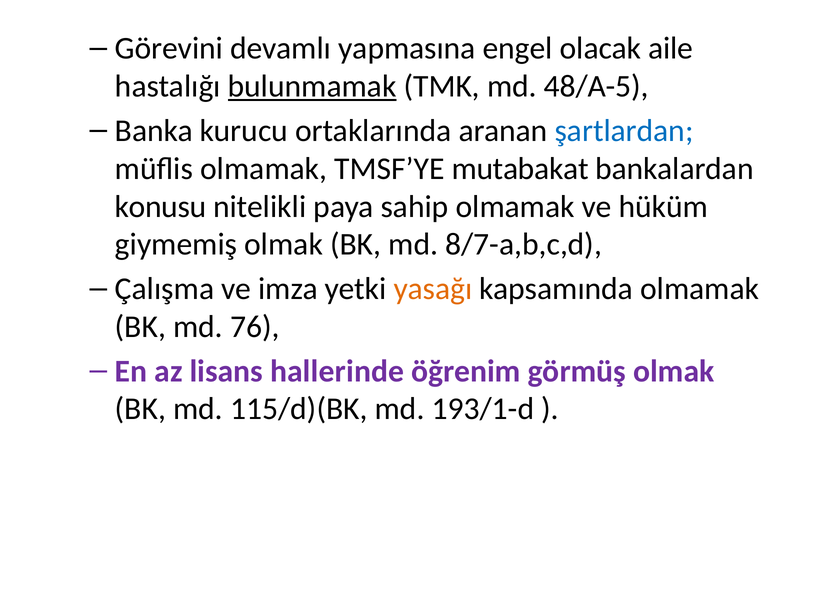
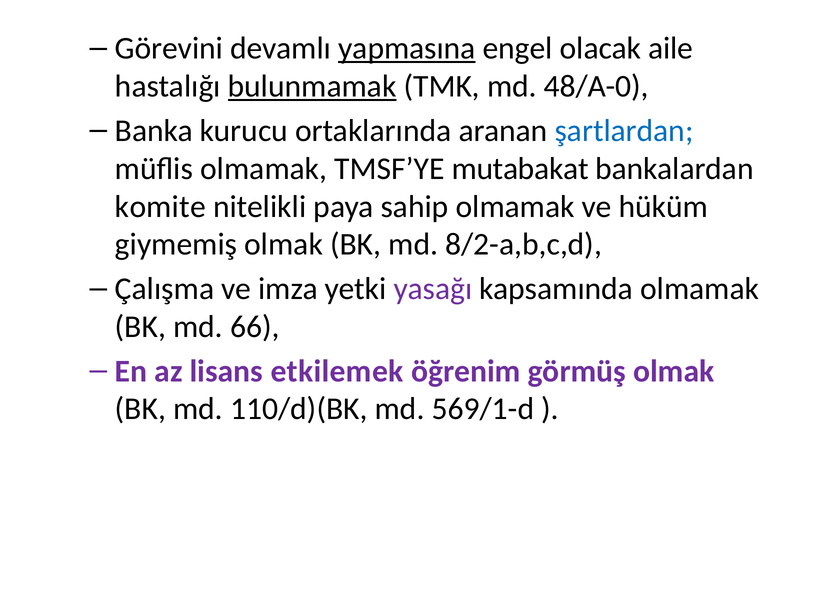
yapmasına underline: none -> present
48/A-5: 48/A-5 -> 48/A-0
konusu: konusu -> komite
8/7-a,b,c,d: 8/7-a,b,c,d -> 8/2-a,b,c,d
yasağı colour: orange -> purple
76: 76 -> 66
hallerinde: hallerinde -> etkilemek
115/d)(BK: 115/d)(BK -> 110/d)(BK
193/1-d: 193/1-d -> 569/1-d
